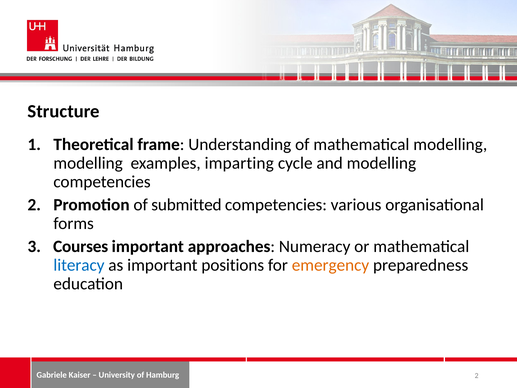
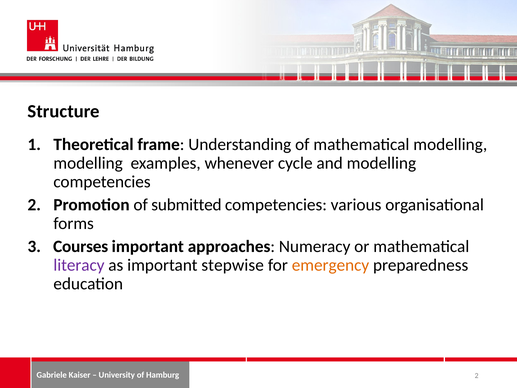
imparting: imparting -> whenever
literacy colour: blue -> purple
positions: positions -> stepwise
